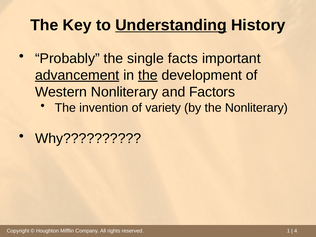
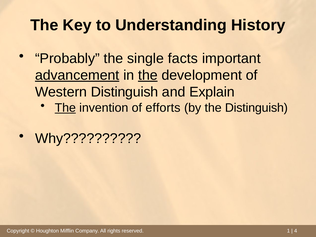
Understanding underline: present -> none
Western Nonliterary: Nonliterary -> Distinguish
Factors: Factors -> Explain
The at (65, 108) underline: none -> present
variety: variety -> efforts
the Nonliterary: Nonliterary -> Distinguish
